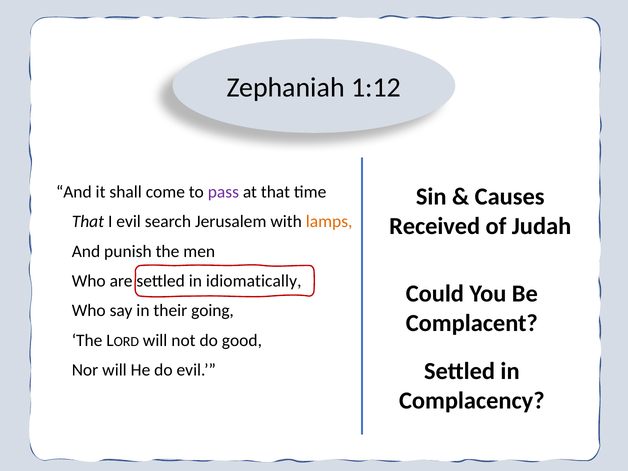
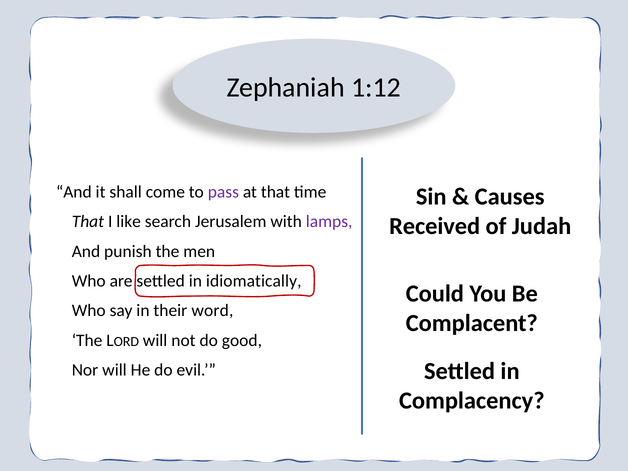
I evil: evil -> like
lamps colour: orange -> purple
going: going -> word
